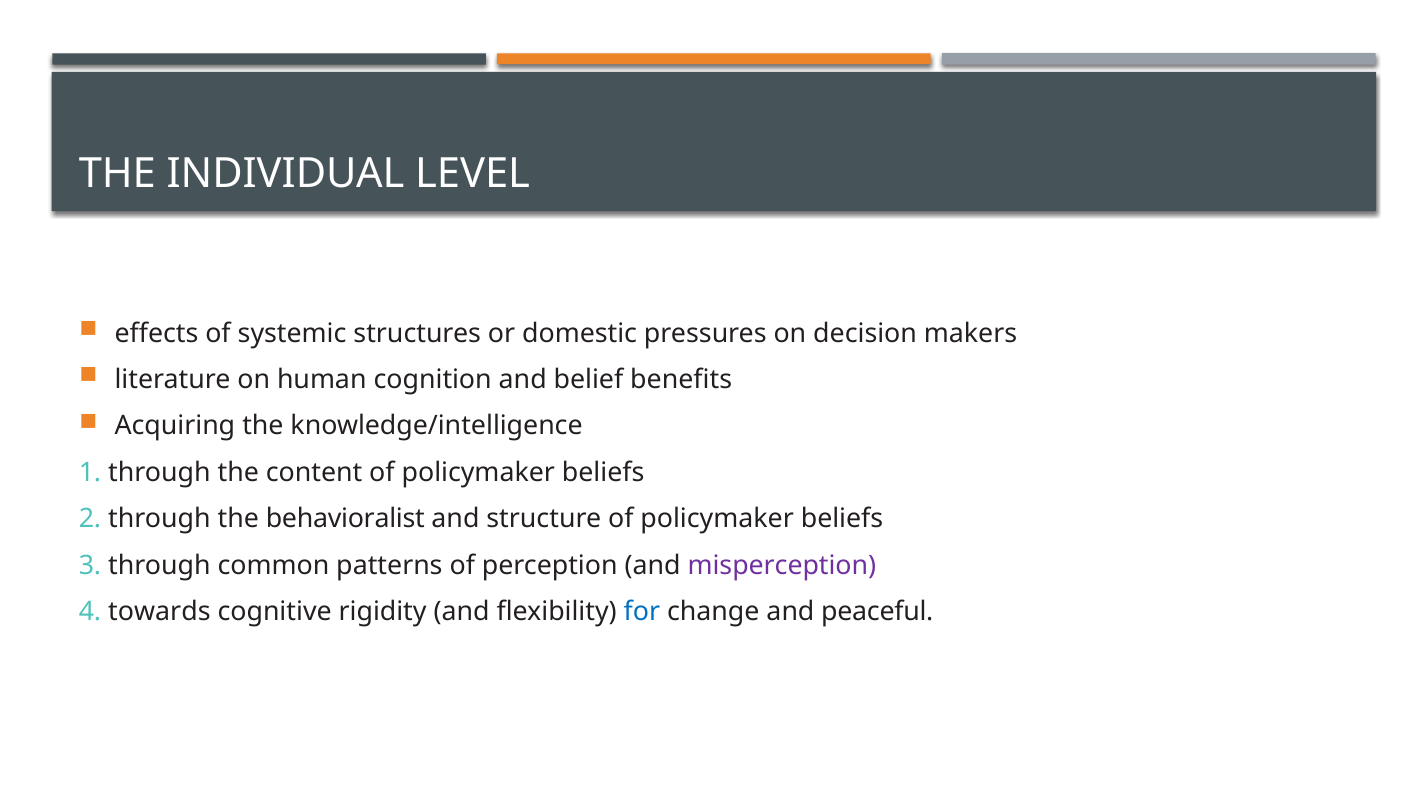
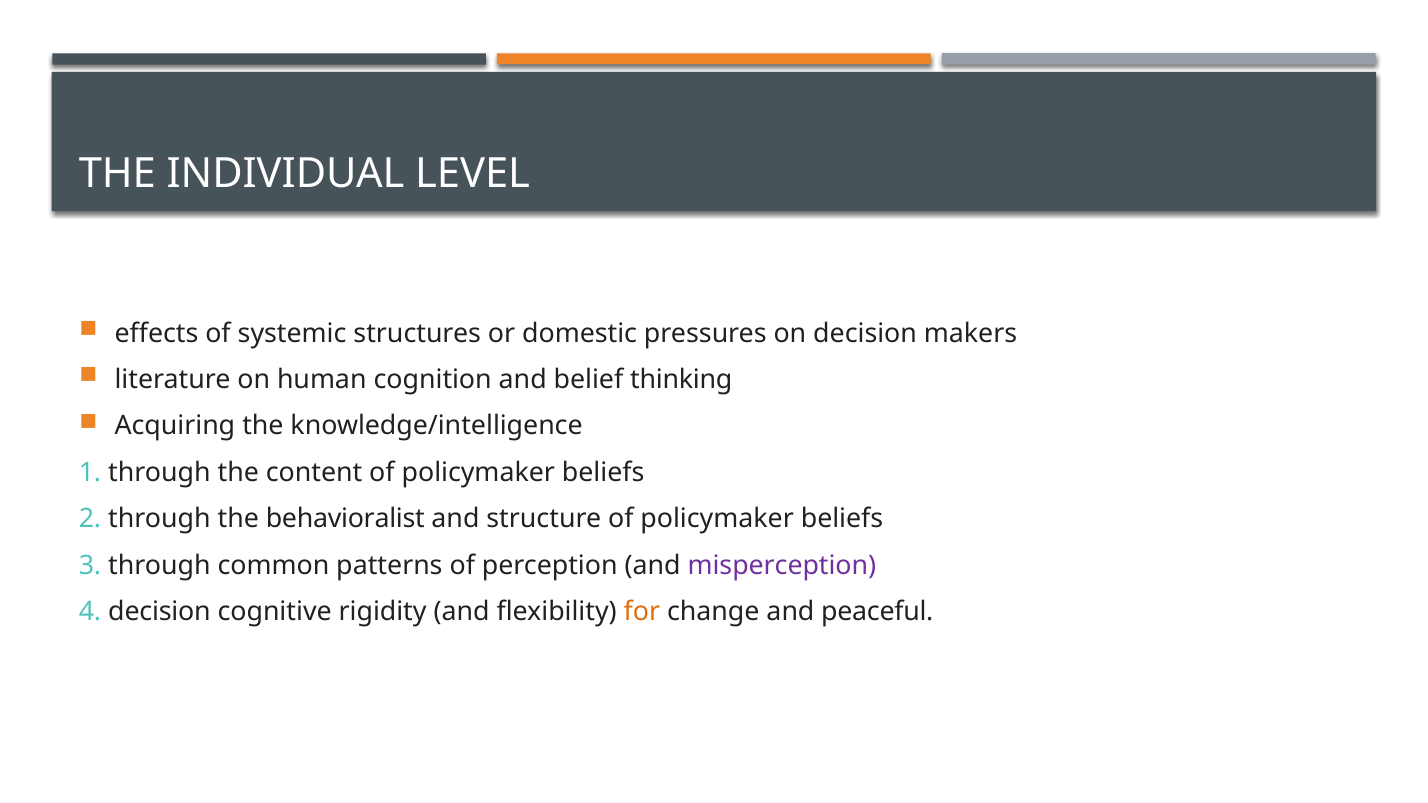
benefits: benefits -> thinking
4 towards: towards -> decision
for colour: blue -> orange
